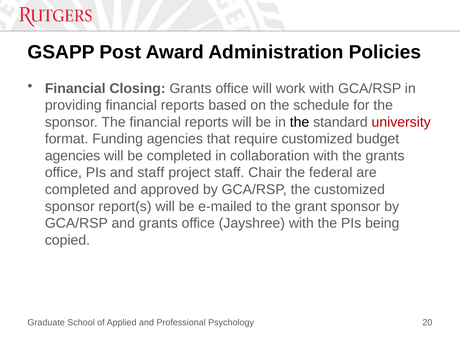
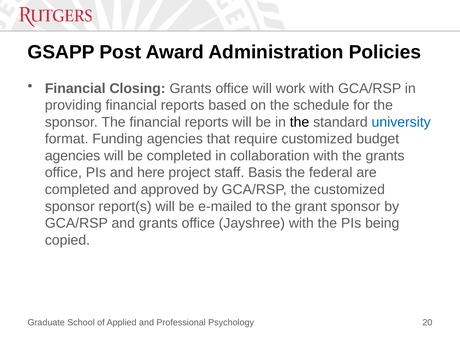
university colour: red -> blue
and staff: staff -> here
Chair: Chair -> Basis
